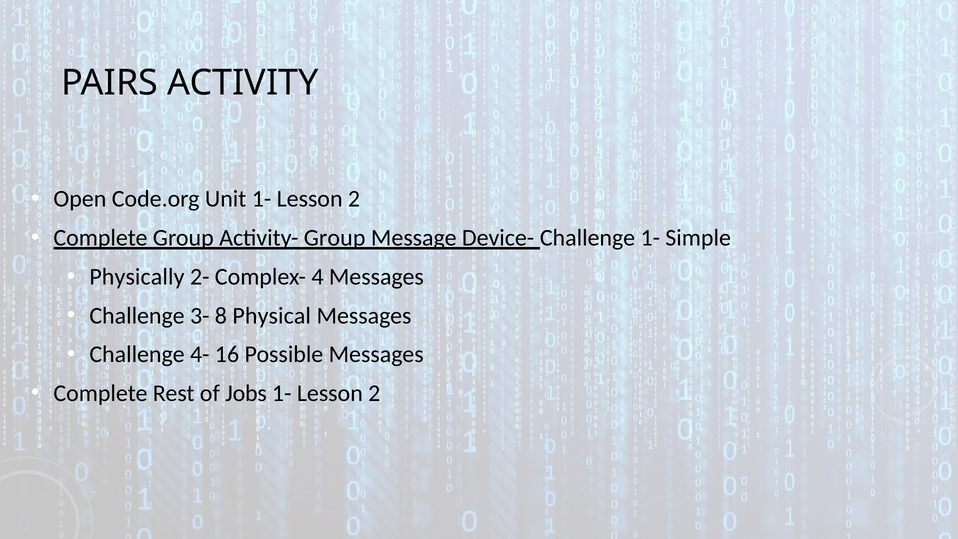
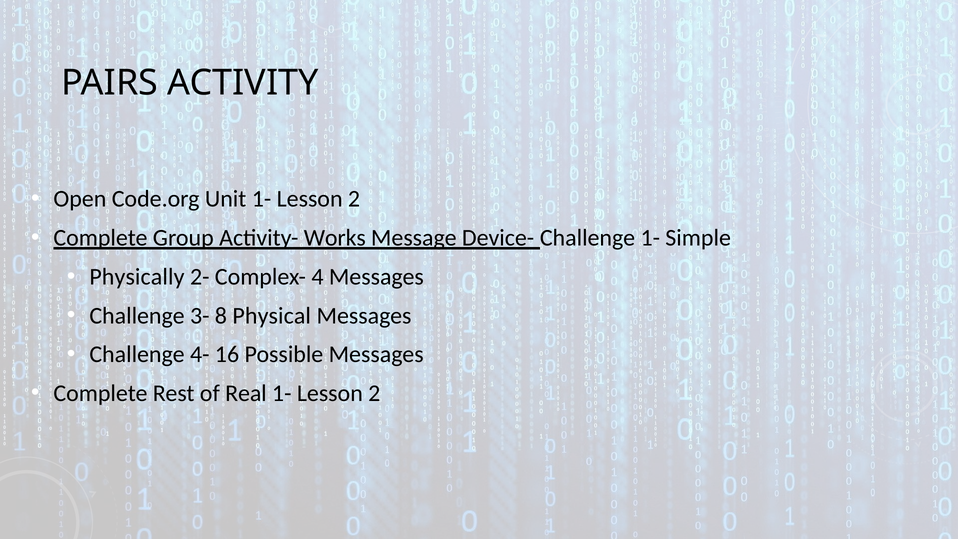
Activity- Group: Group -> Works
Jobs: Jobs -> Real
